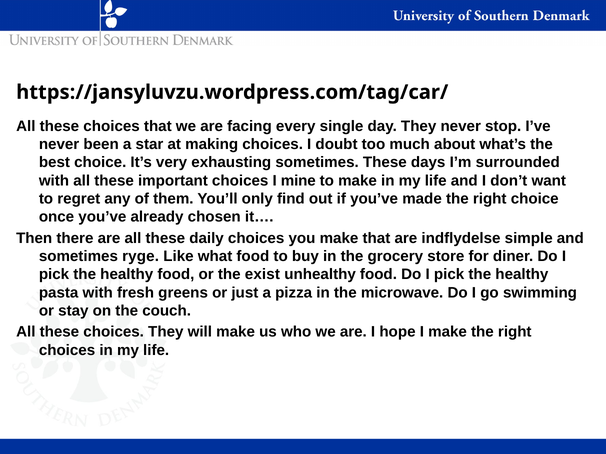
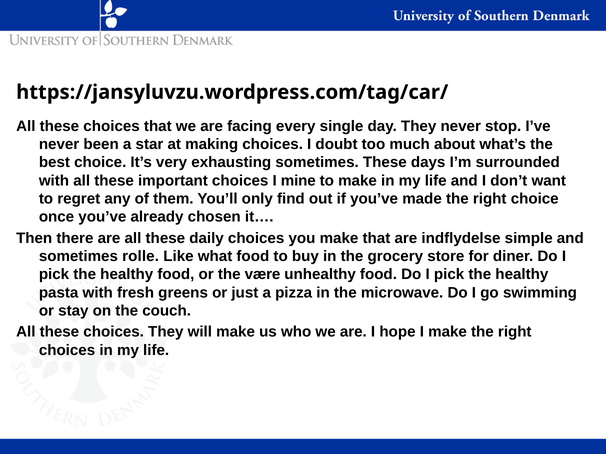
ryge: ryge -> rolle
exist: exist -> være
